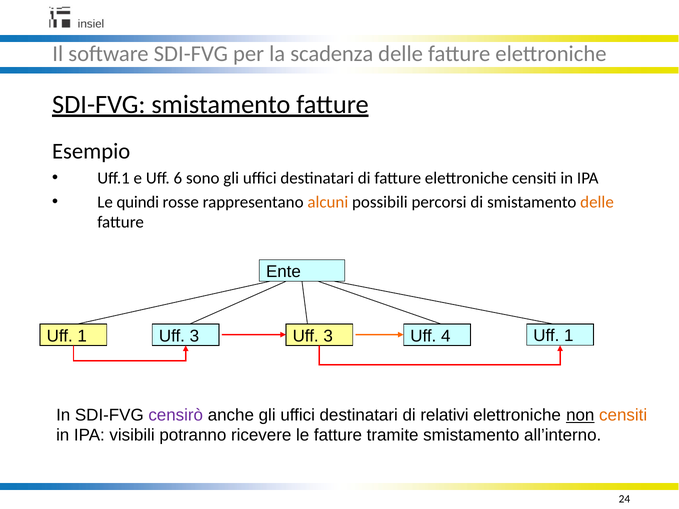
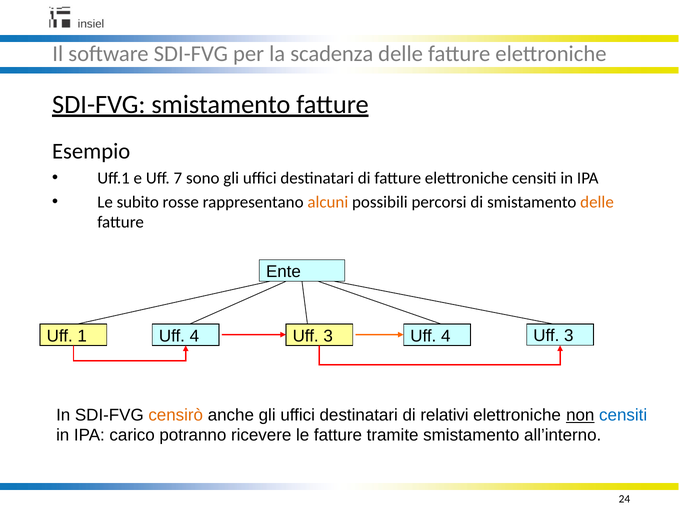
6: 6 -> 7
quindi: quindi -> subito
1 Uff 3: 3 -> 4
3 Uff 1: 1 -> 3
censirò colour: purple -> orange
censiti at (623, 415) colour: orange -> blue
visibili: visibili -> carico
